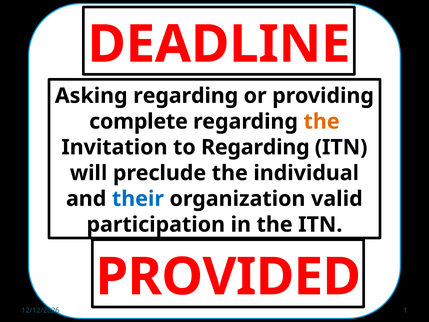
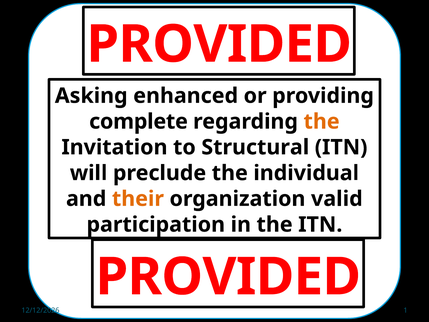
DEADLINE at (219, 44): DEADLINE -> PROVIDED
Asking regarding: regarding -> enhanced
to Regarding: Regarding -> Structural
their colour: blue -> orange
